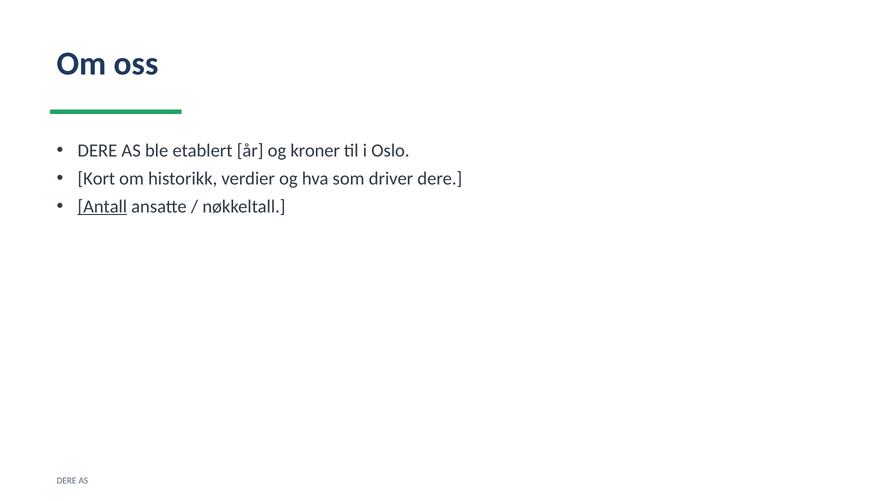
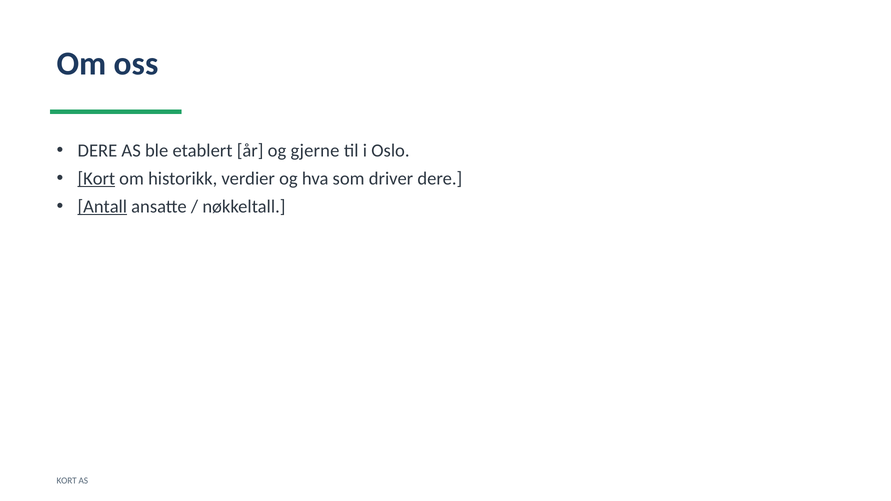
kroner: kroner -> gjerne
Kort at (96, 179) underline: none -> present
DERE at (67, 481): DERE -> KORT
